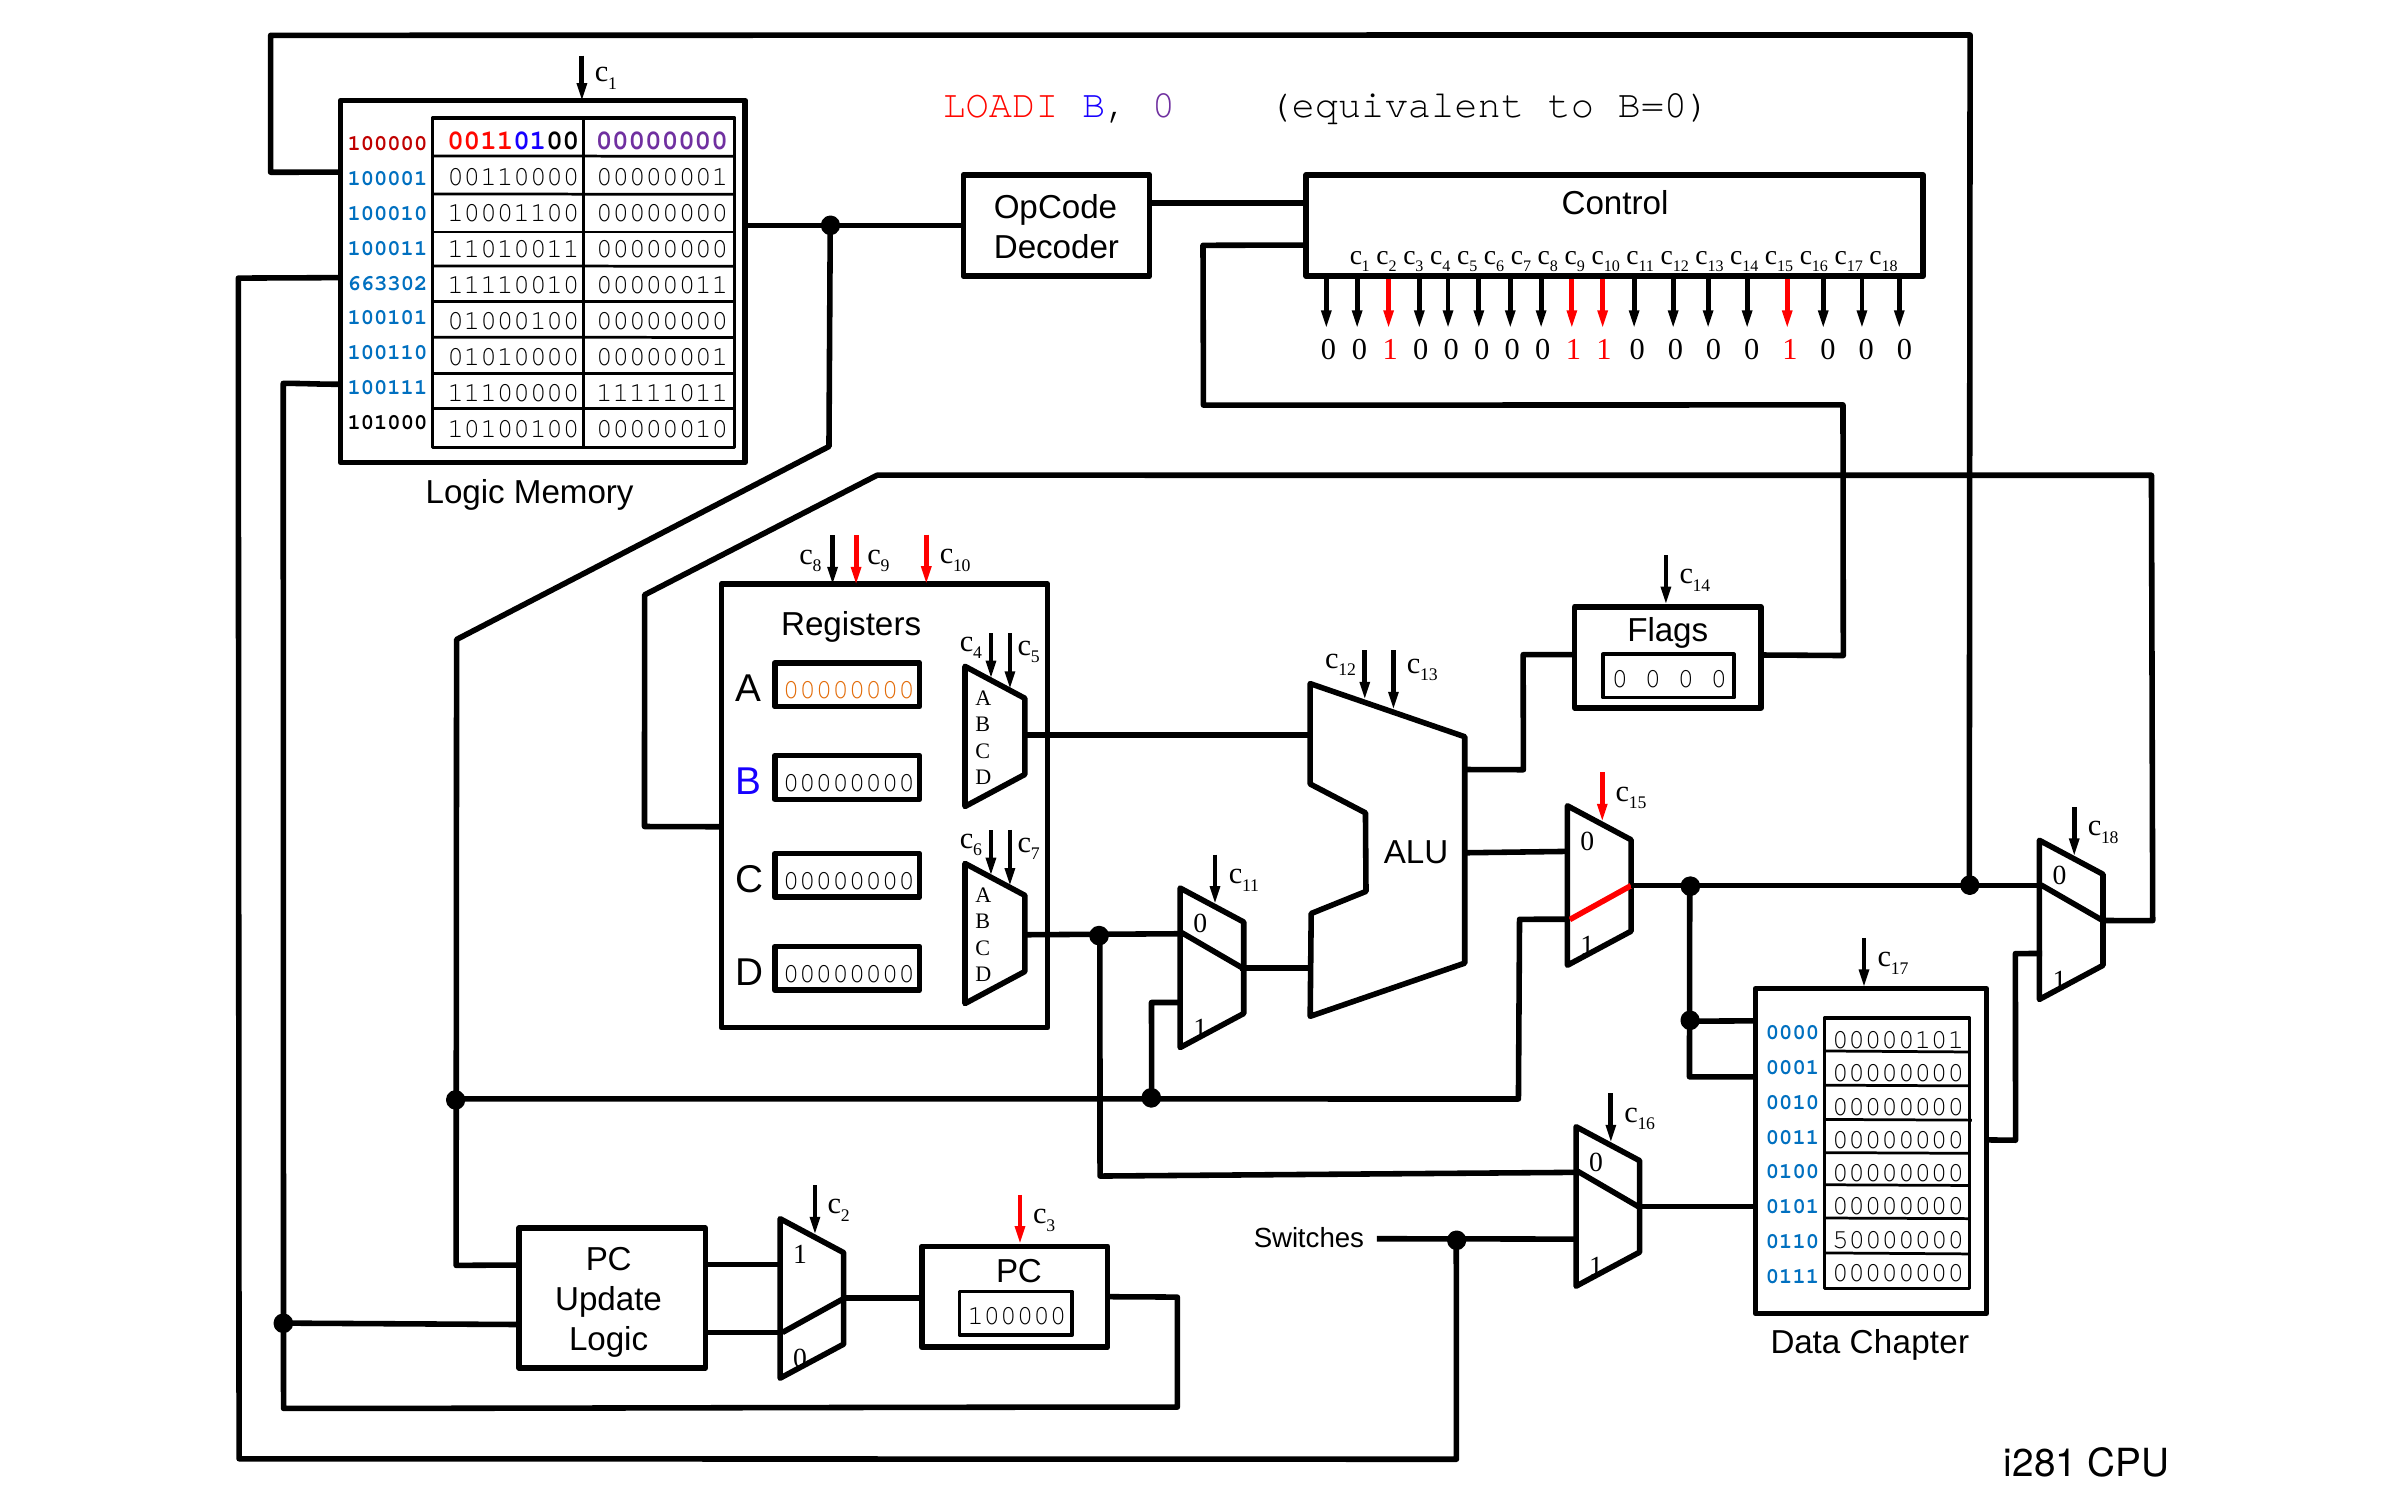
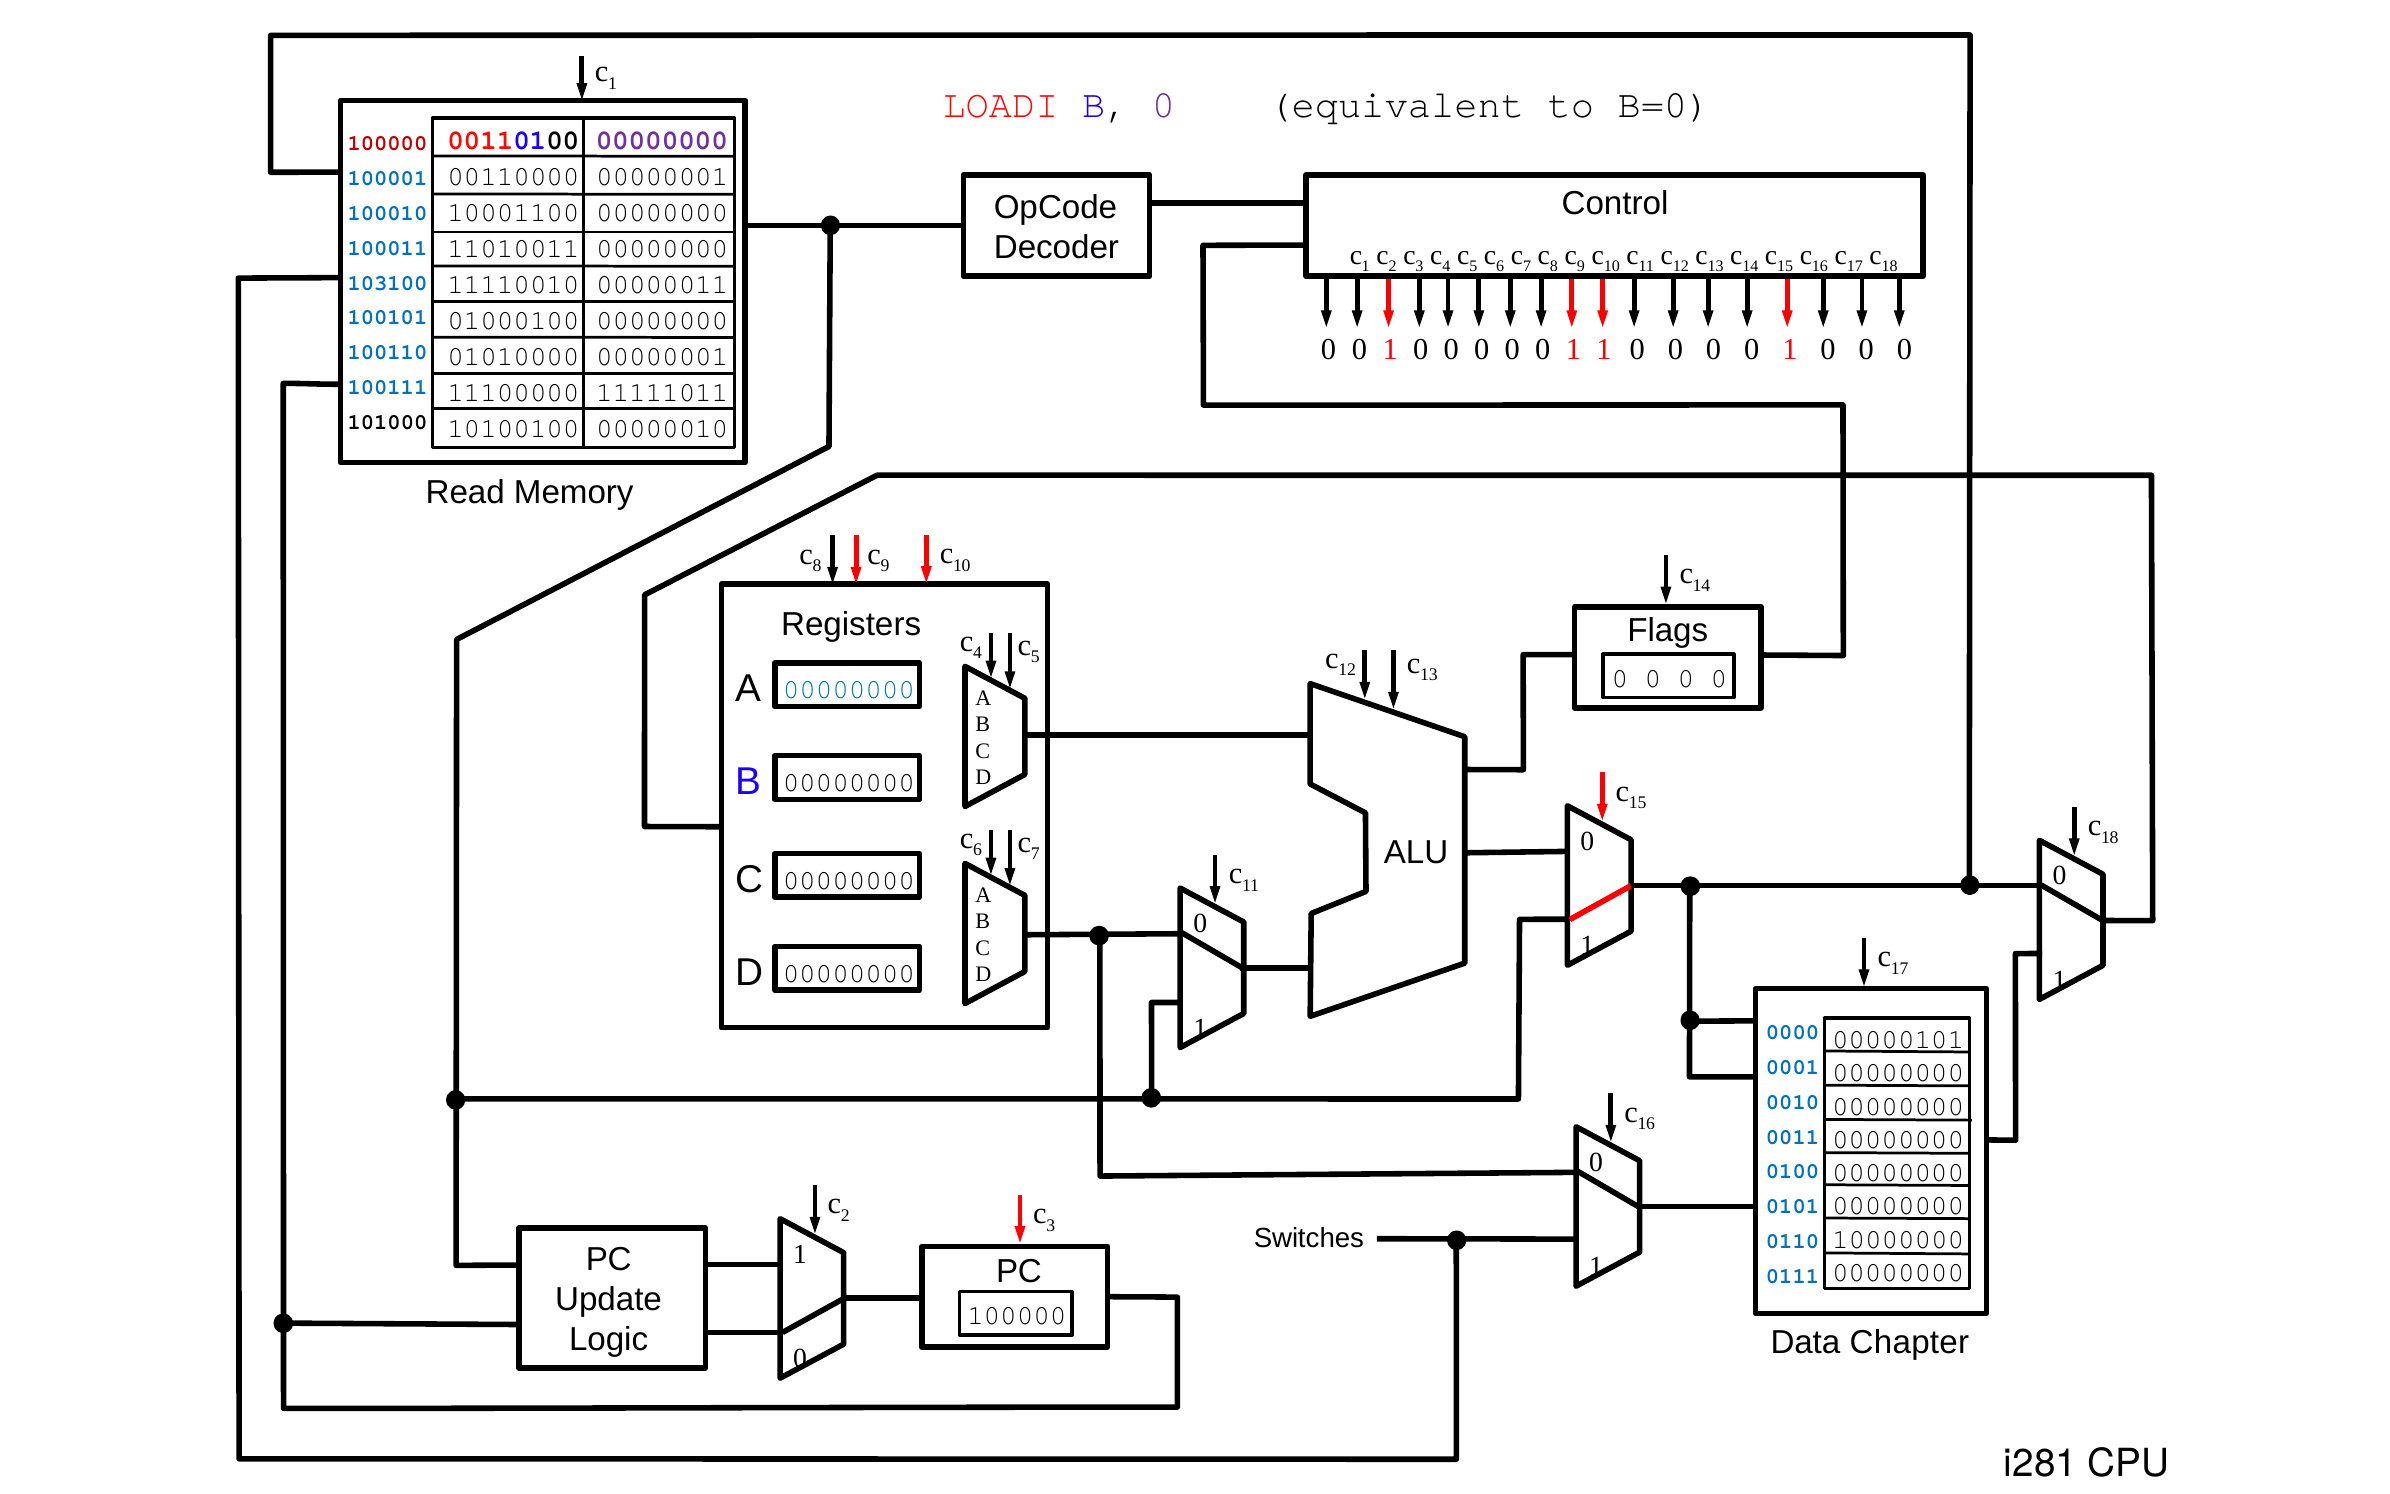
663302: 663302 -> 103100
Logic at (465, 492): Logic -> Read
00000000 at (849, 690) colour: orange -> blue
50000000: 50000000 -> 10000000
